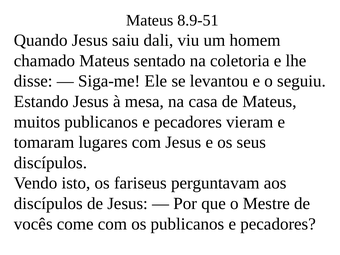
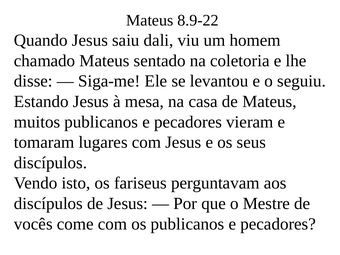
8.9-51: 8.9-51 -> 8.9-22
